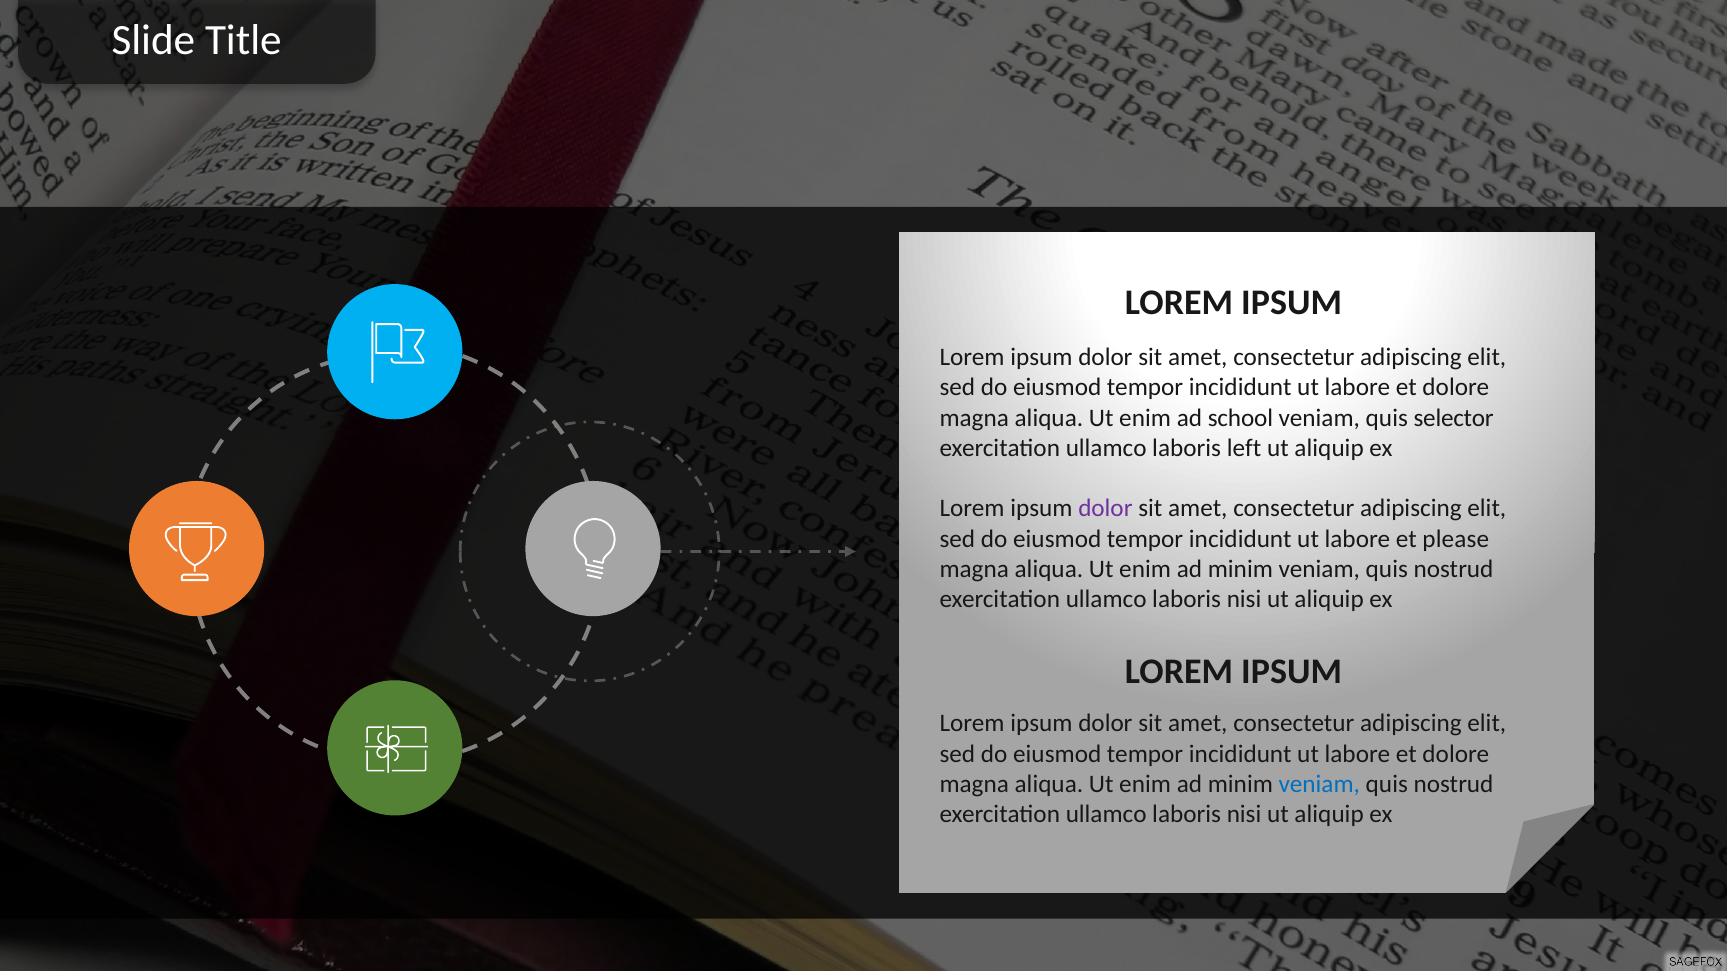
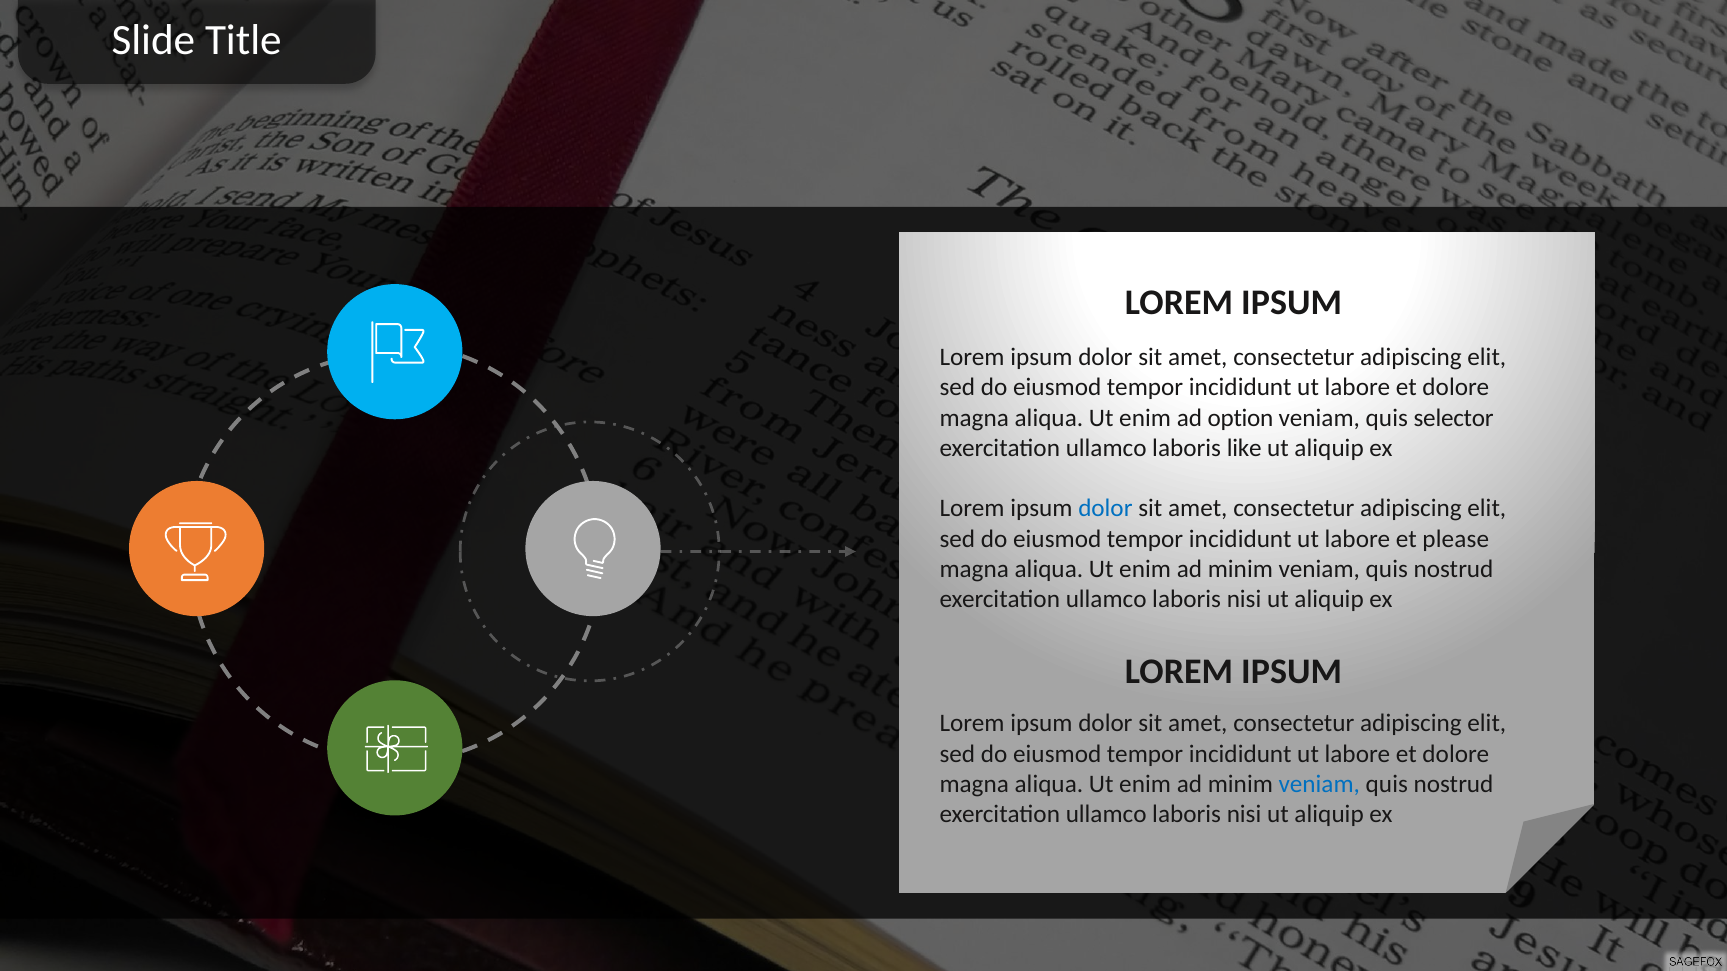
school: school -> option
left: left -> like
dolor at (1105, 509) colour: purple -> blue
